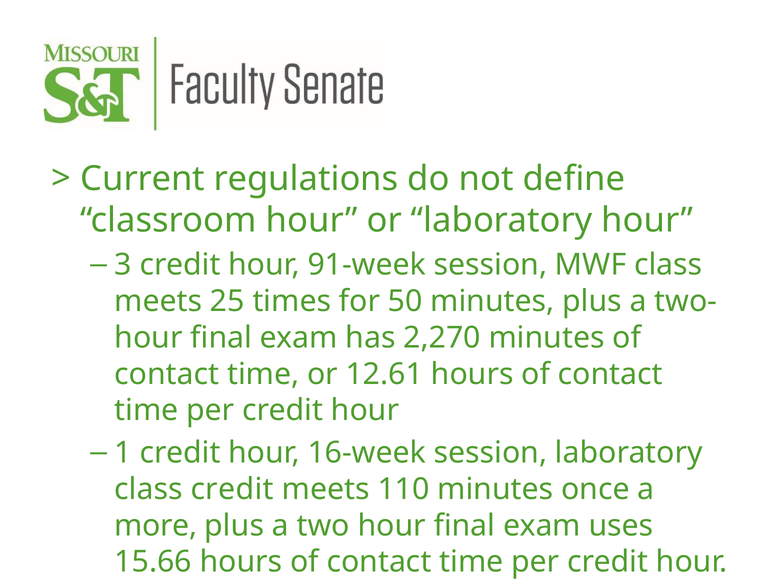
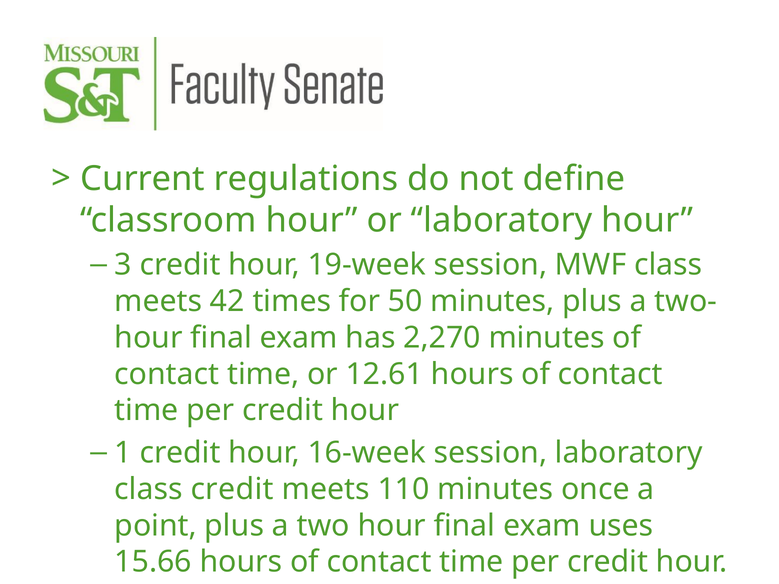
91-week: 91-week -> 19-week
25: 25 -> 42
more: more -> point
